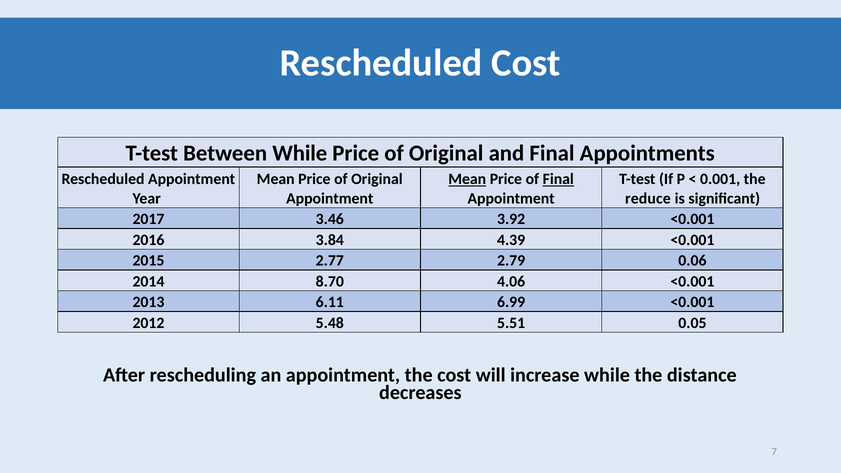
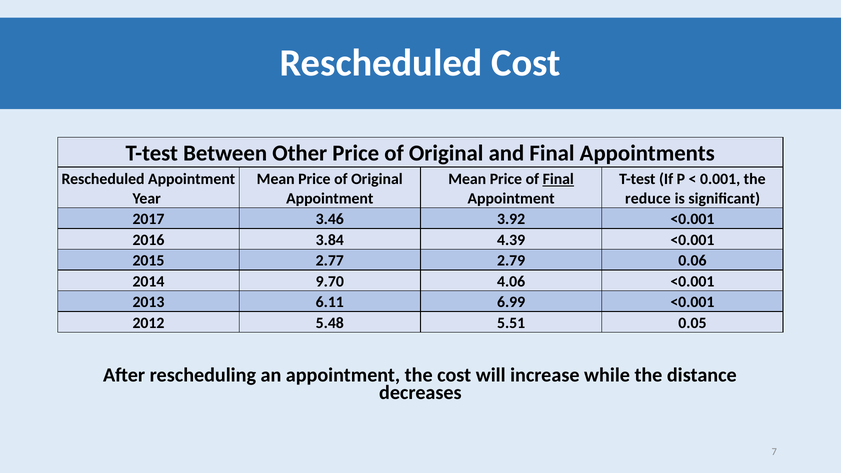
Between While: While -> Other
Mean at (467, 179) underline: present -> none
8.70: 8.70 -> 9.70
